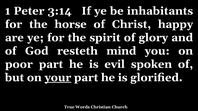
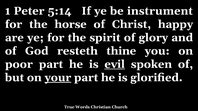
3:14: 3:14 -> 5:14
inhabitants: inhabitants -> instrument
mind: mind -> thine
evil underline: none -> present
